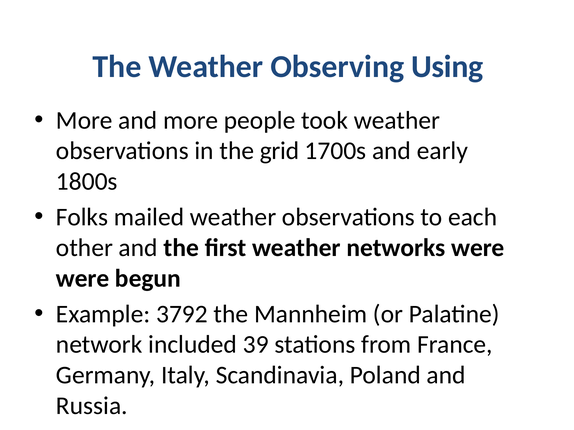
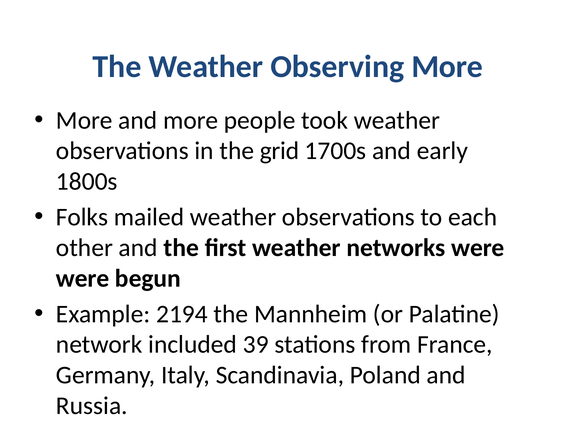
Observing Using: Using -> More
3792: 3792 -> 2194
